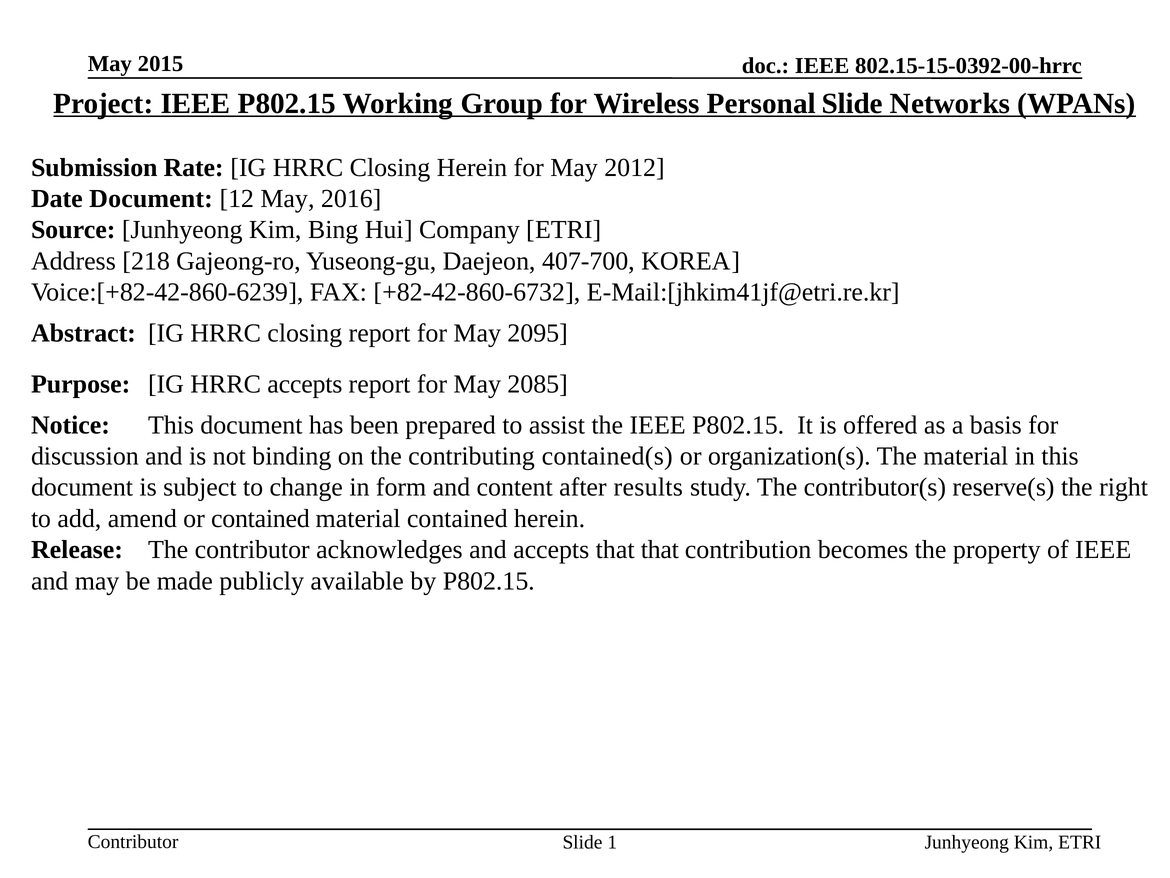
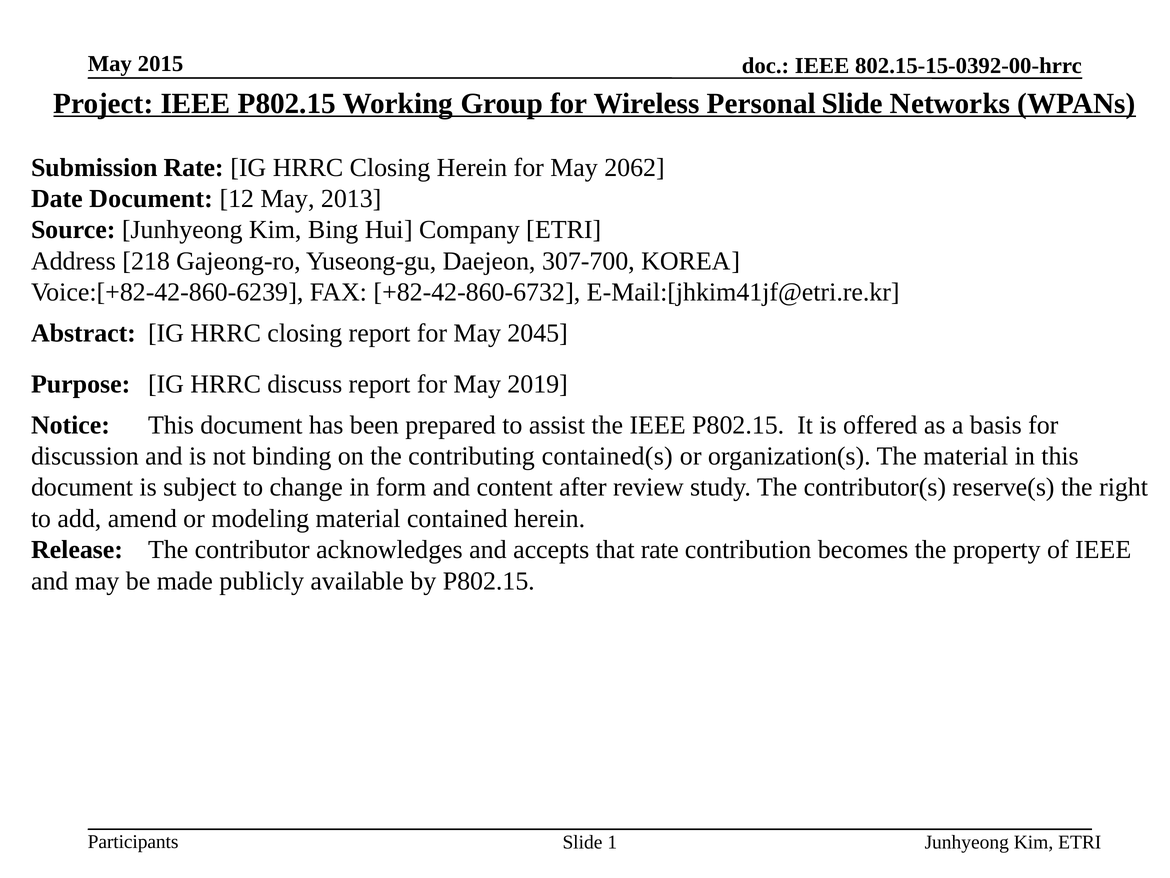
2012: 2012 -> 2062
2016: 2016 -> 2013
407-700: 407-700 -> 307-700
2095: 2095 -> 2045
HRRC accepts: accepts -> discuss
2085: 2085 -> 2019
results: results -> review
or contained: contained -> modeling
that that: that -> rate
Contributor at (133, 842): Contributor -> Participants
